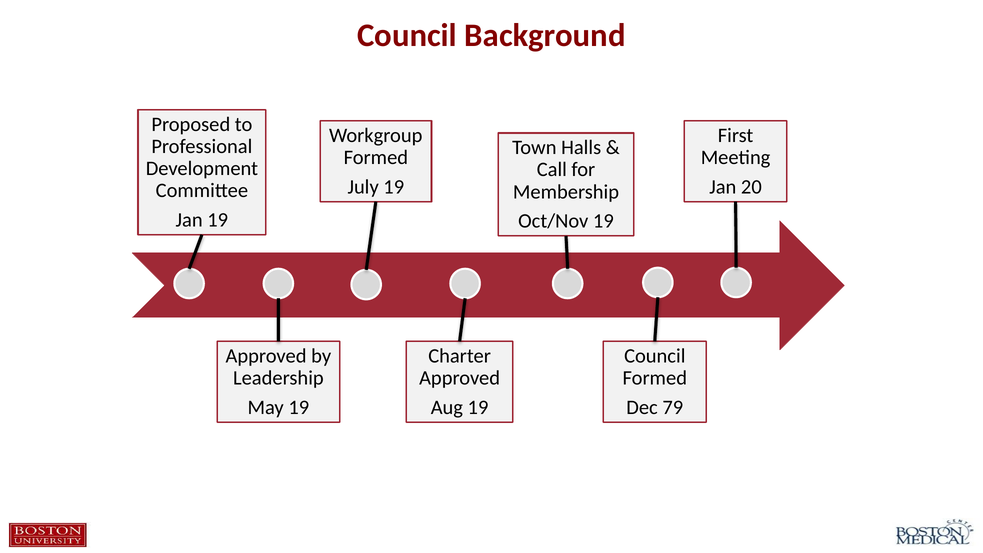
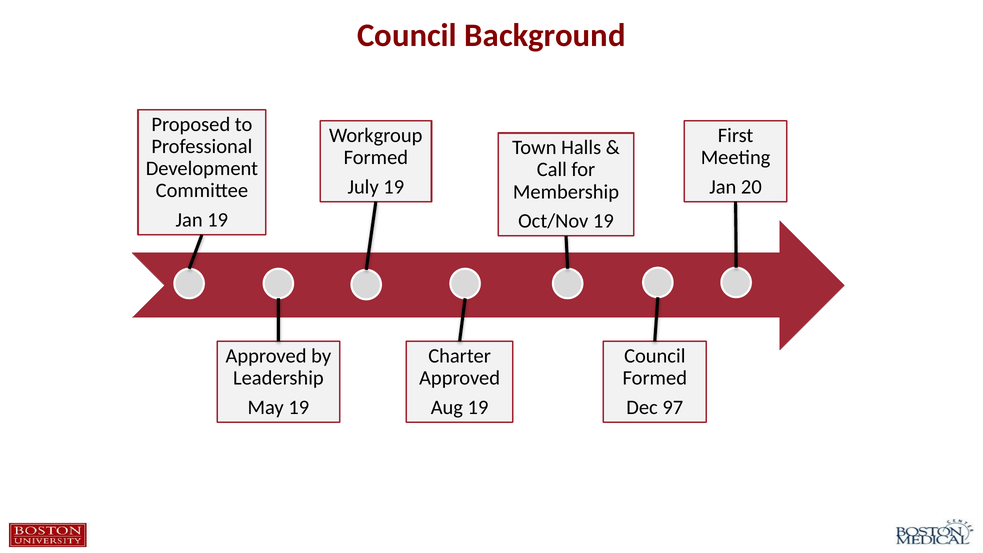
79: 79 -> 97
